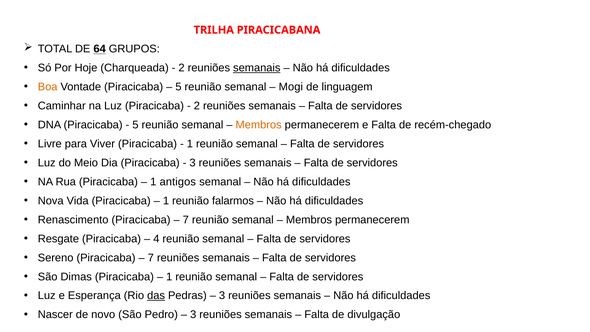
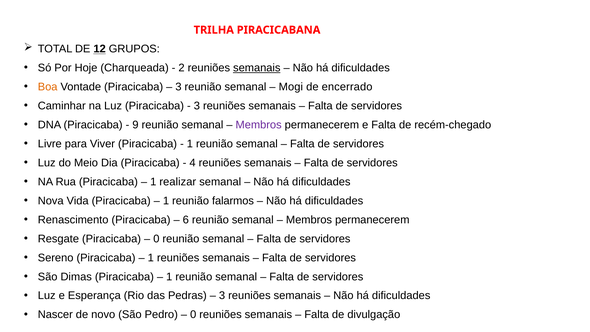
64: 64 -> 12
5 at (178, 87): 5 -> 3
linguagem: linguagem -> encerrado
2 at (197, 106): 2 -> 3
5 at (135, 125): 5 -> 9
Membros at (259, 125) colour: orange -> purple
3 at (193, 163): 3 -> 4
antigos: antigos -> realizar
7 at (186, 220): 7 -> 6
4 at (156, 239): 4 -> 0
7 at (151, 258): 7 -> 1
das underline: present -> none
3 at (193, 315): 3 -> 0
